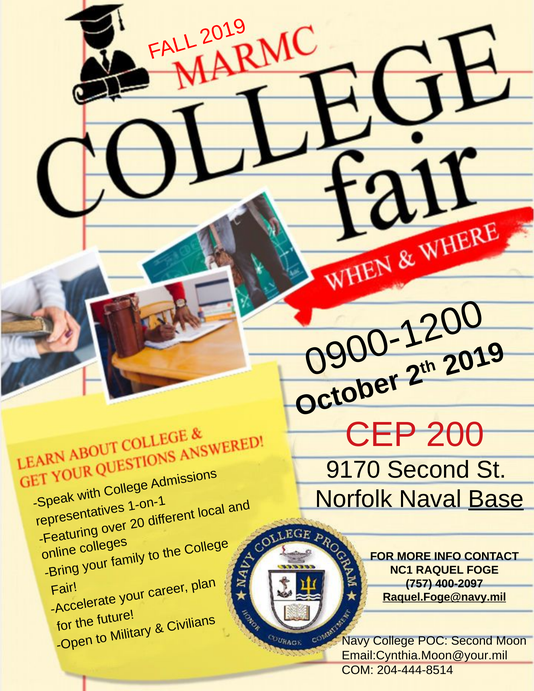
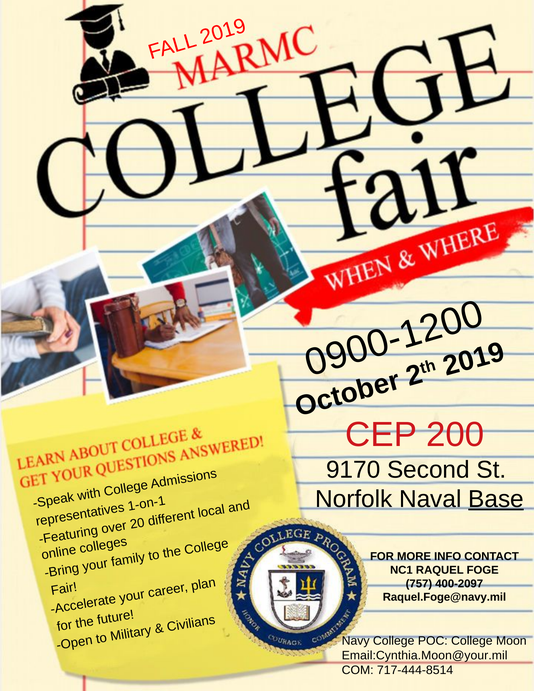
Raquel.Foge@navy.mil underline: present -> none
POC Second: Second -> College
204-444-8514: 204-444-8514 -> 717-444-8514
